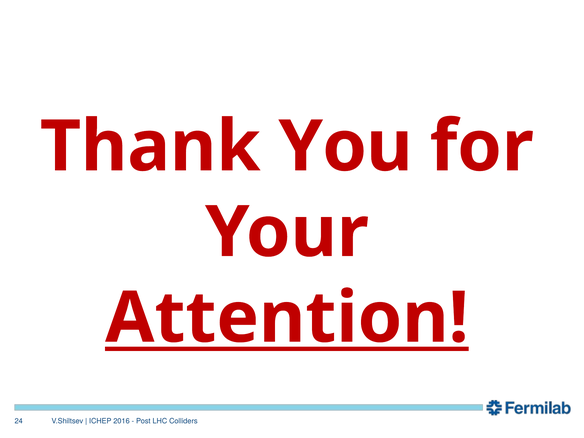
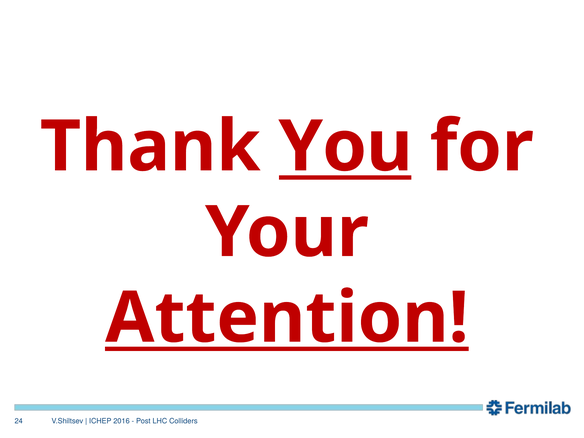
You underline: none -> present
